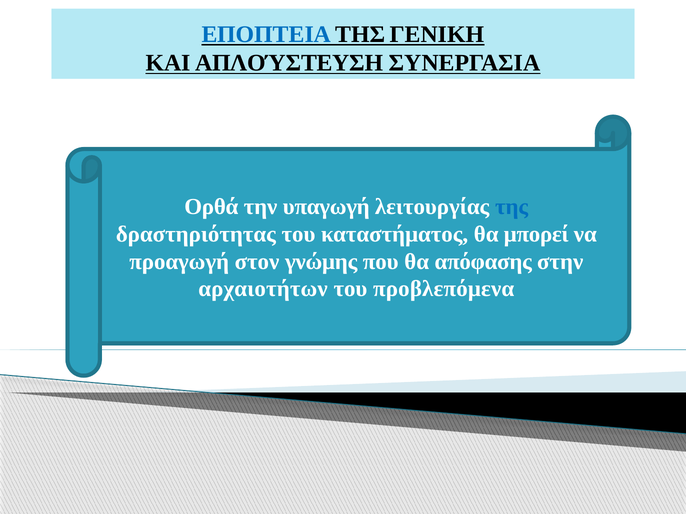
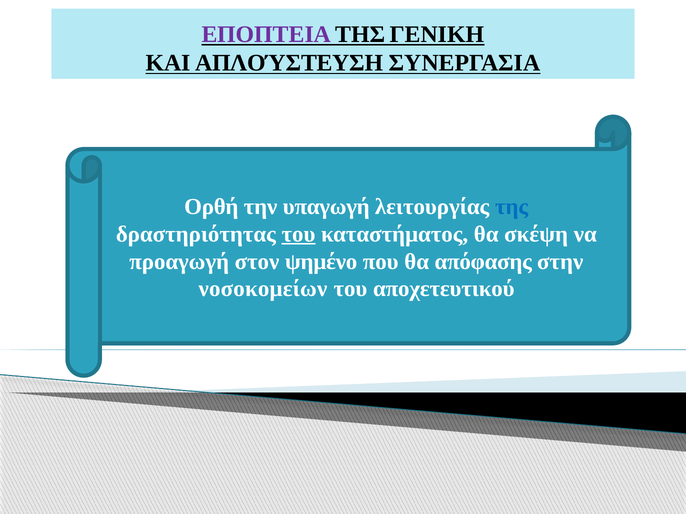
ΕΠΟΠΤΕΙΑ colour: blue -> purple
Ορθά: Ορθά -> Ορθή
του at (298, 234) underline: none -> present
μπορεί: μπορεί -> σκέψη
γνώμης: γνώμης -> ψημένο
αρχαιοτήτων: αρχαιοτήτων -> νοσοκομείων
προβλεπόμενα: προβλεπόμενα -> αποχετευτικού
